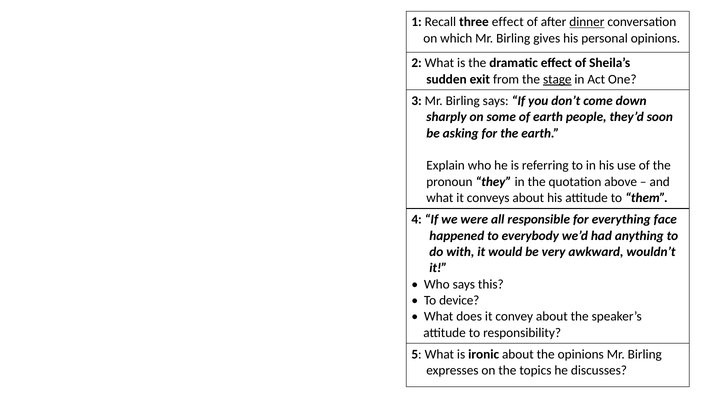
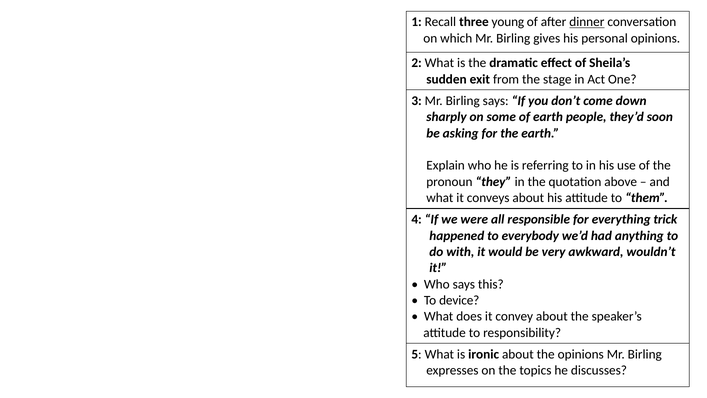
three effect: effect -> young
stage underline: present -> none
face: face -> trick
